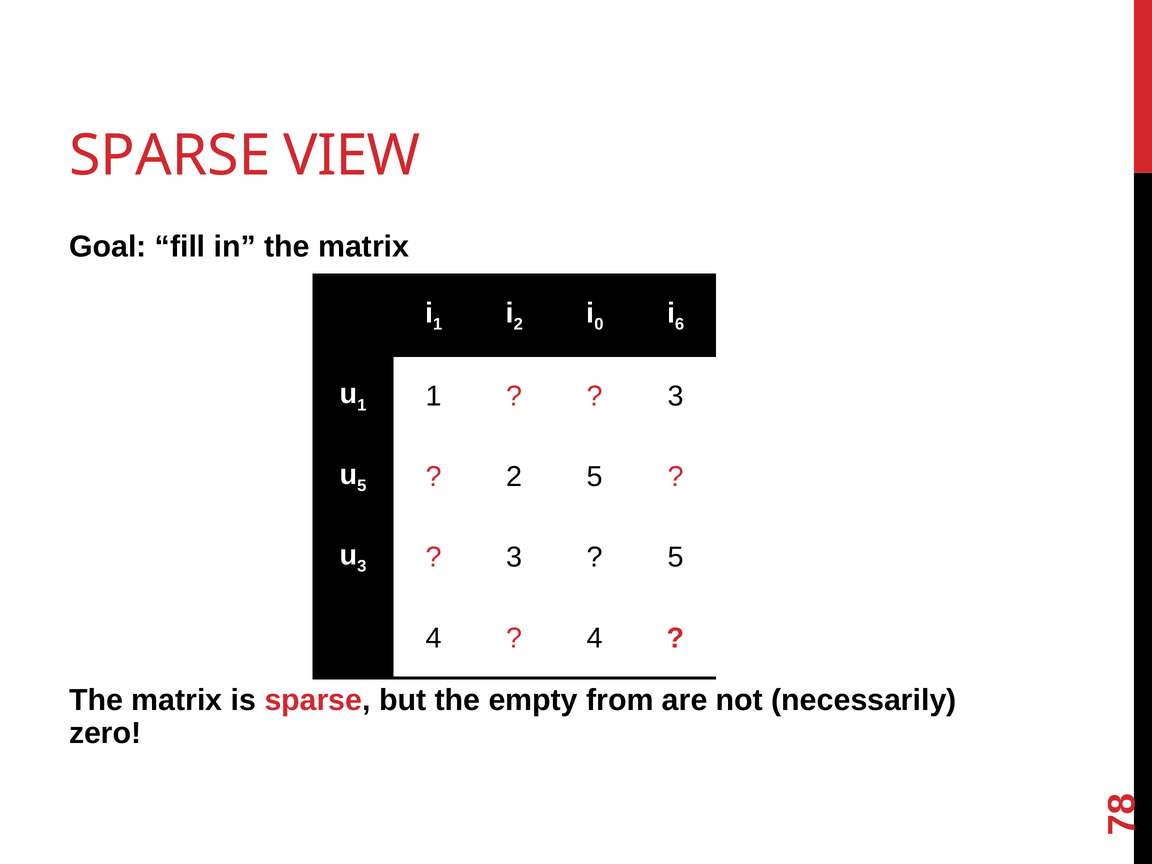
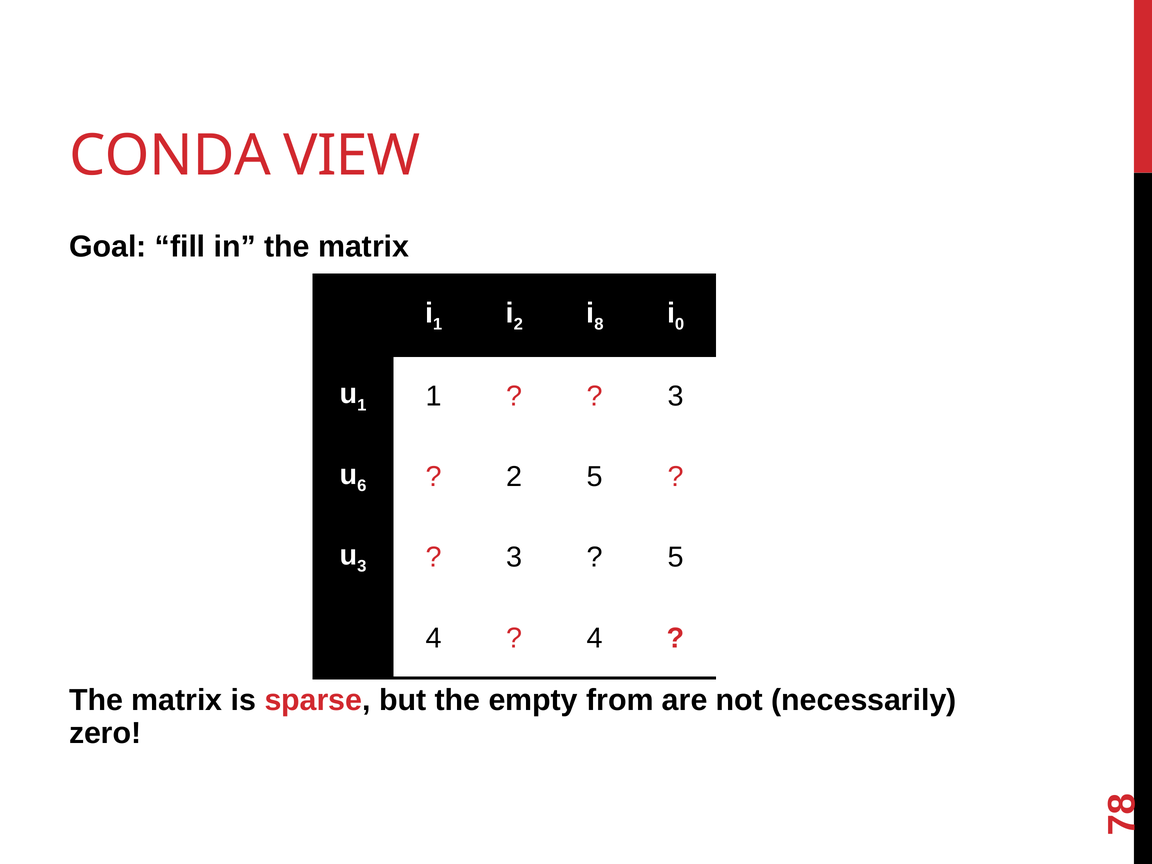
SPARSE at (170, 156): SPARSE -> CONDA
0 at (599, 324): 0 -> 8
6: 6 -> 0
5 at (362, 486): 5 -> 6
